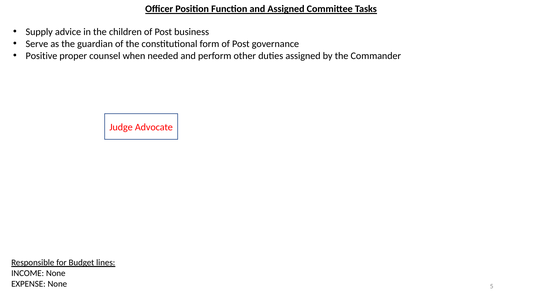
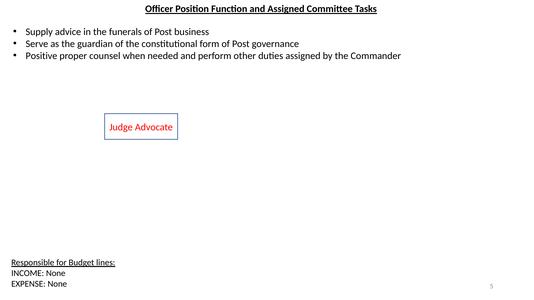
children: children -> funerals
